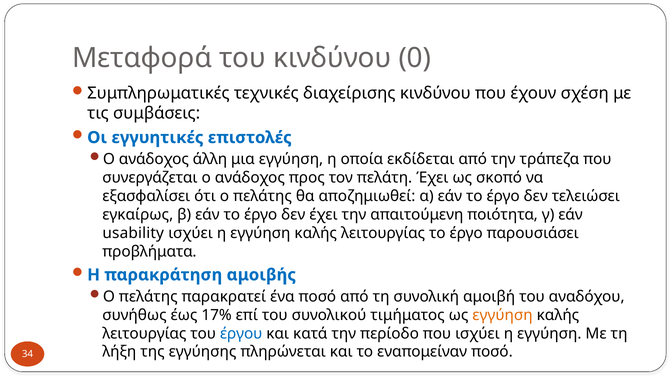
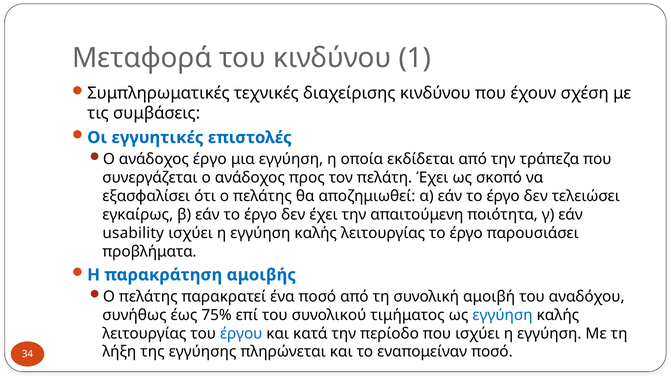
0: 0 -> 1
ανάδοχος άλλη: άλλη -> έργο
17%: 17% -> 75%
εγγύηση at (503, 315) colour: orange -> blue
